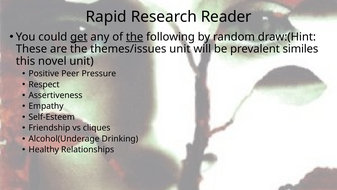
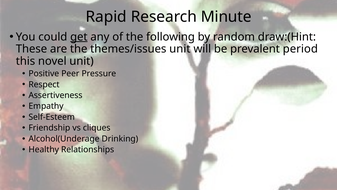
Reader: Reader -> Minute
the at (135, 37) underline: present -> none
similes: similes -> period
